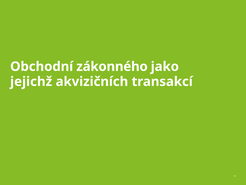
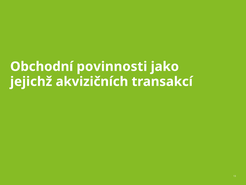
zákonného: zákonného -> povinnosti
